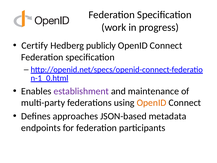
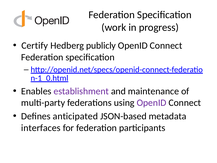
OpenID at (152, 103) colour: orange -> purple
approaches: approaches -> anticipated
endpoints: endpoints -> interfaces
